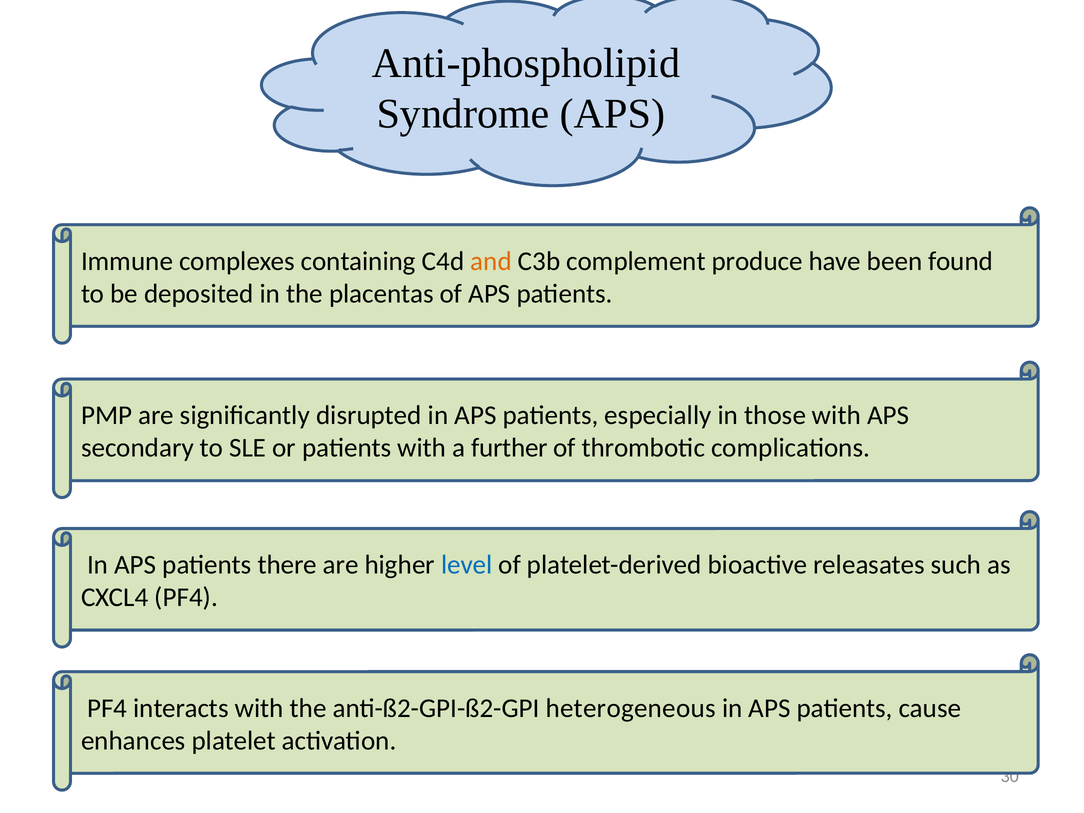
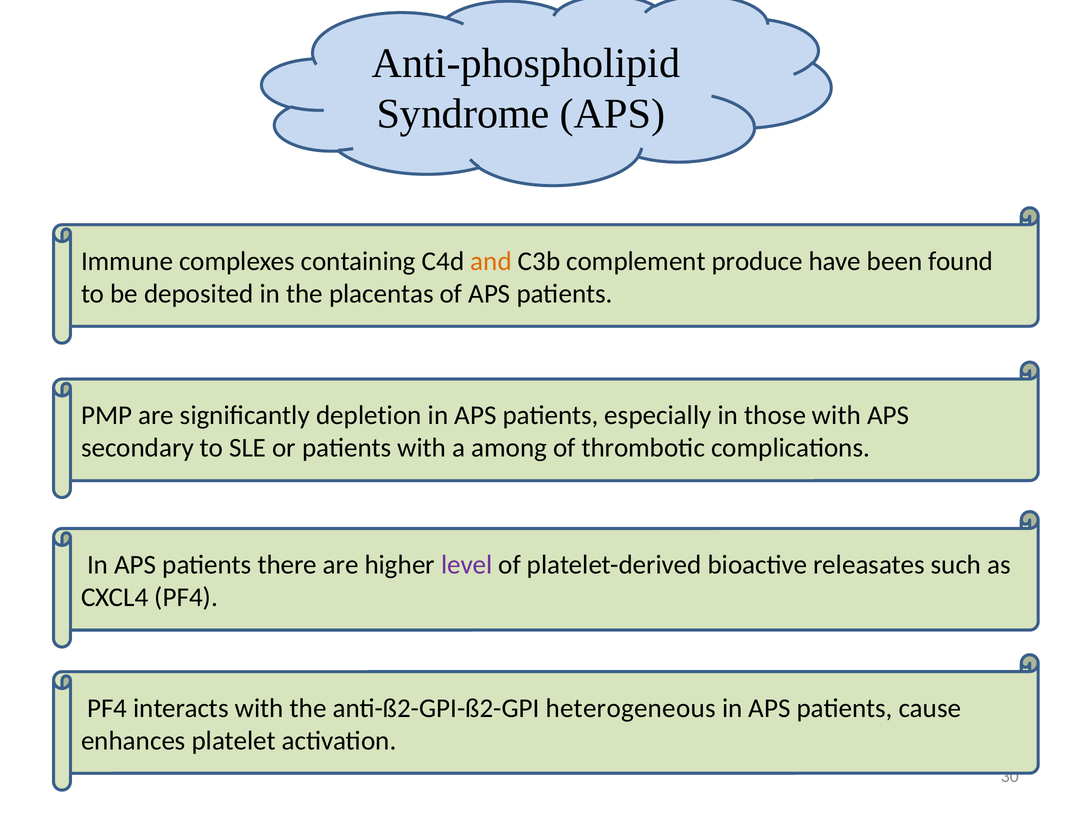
disrupted: disrupted -> depletion
further: further -> among
level colour: blue -> purple
